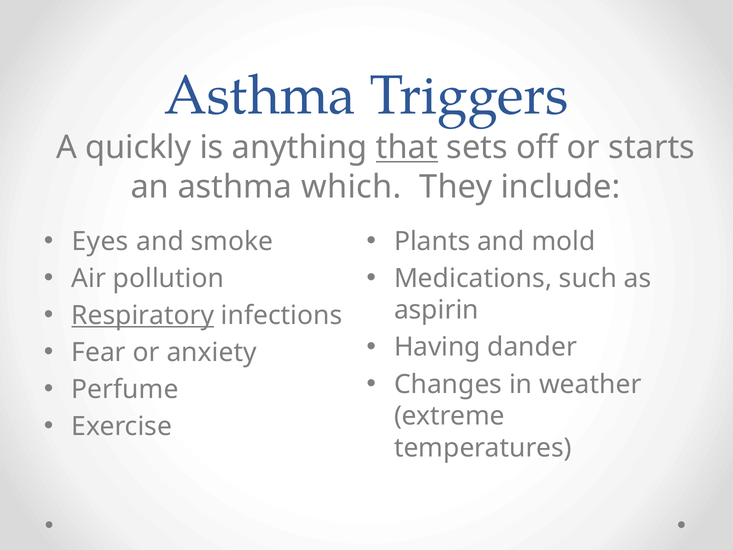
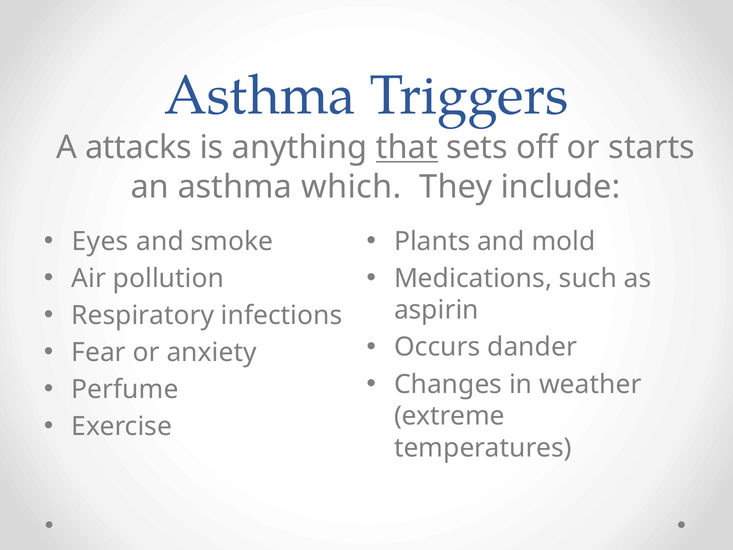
quickly: quickly -> attacks
Respiratory underline: present -> none
Having: Having -> Occurs
